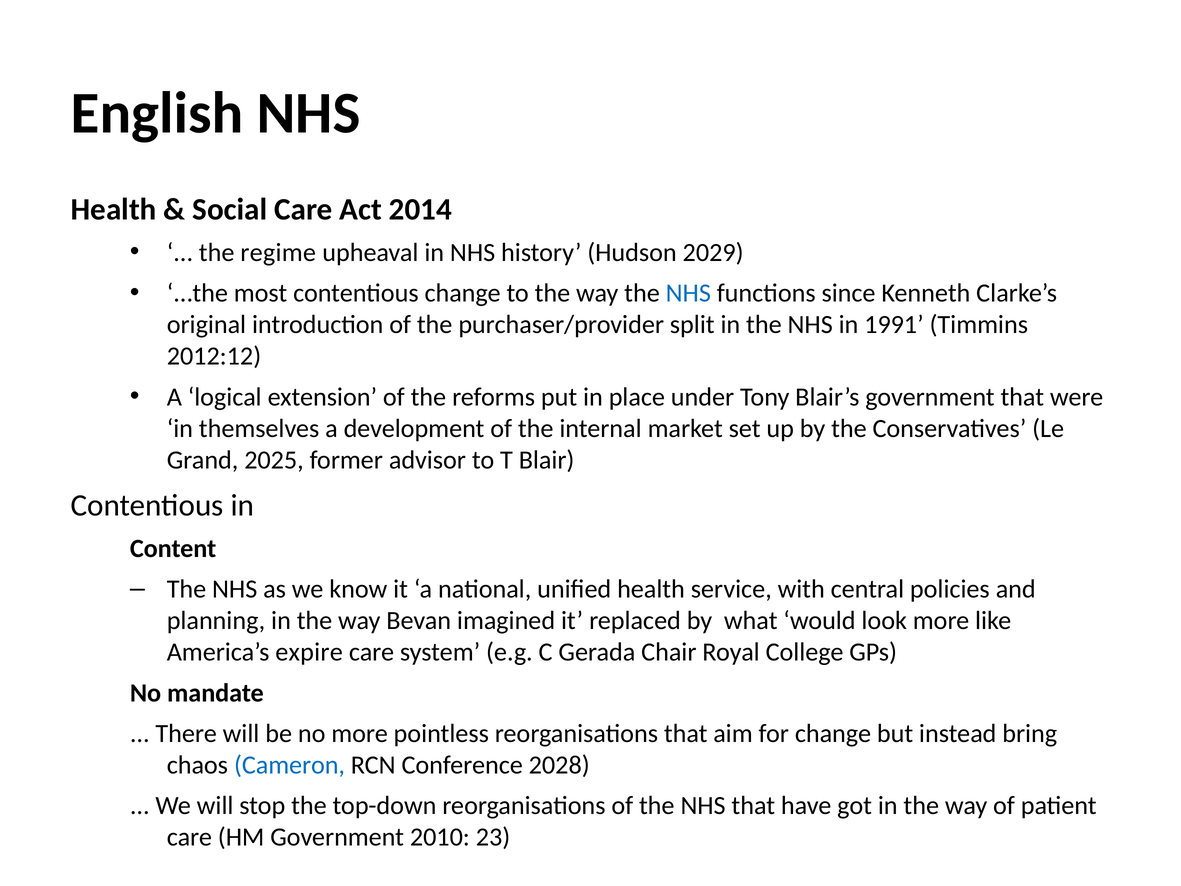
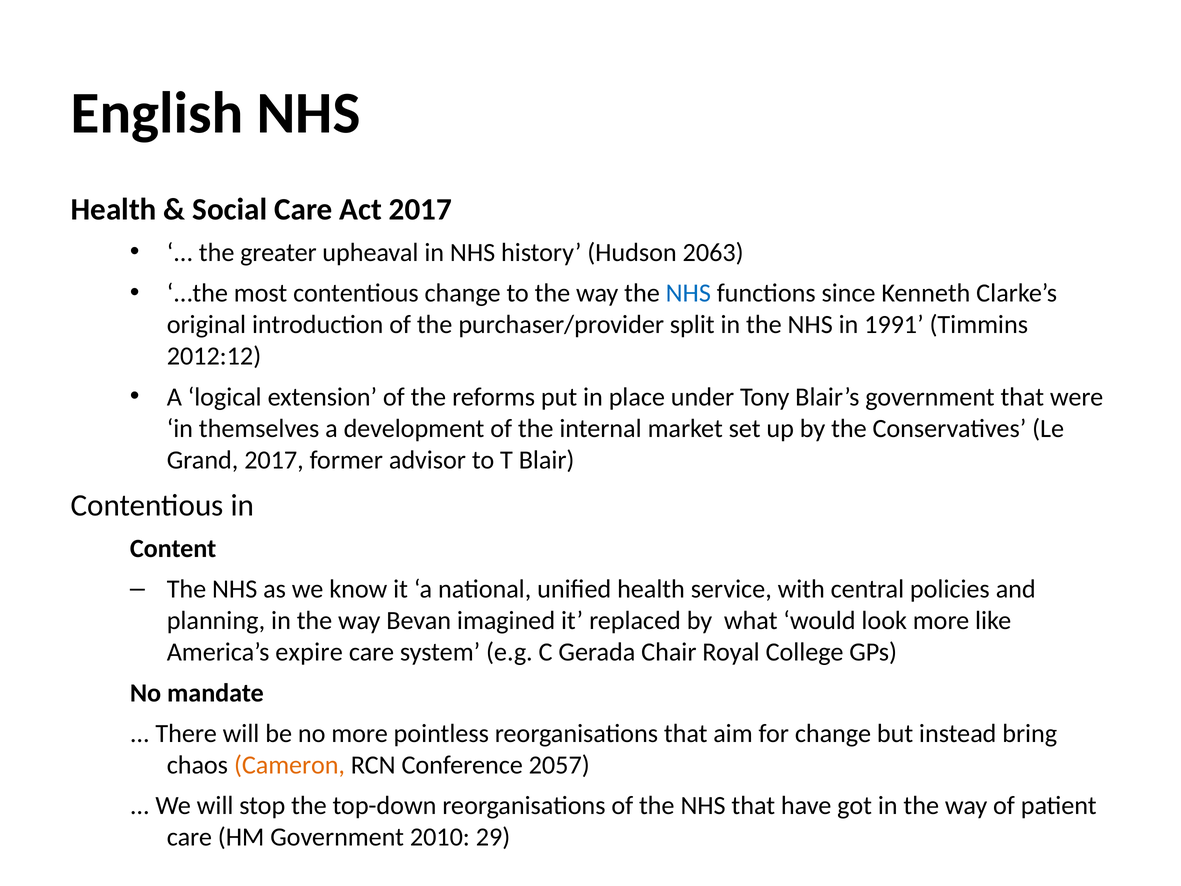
Act 2014: 2014 -> 2017
regime: regime -> greater
2029: 2029 -> 2063
Grand 2025: 2025 -> 2017
Cameron colour: blue -> orange
2028: 2028 -> 2057
23: 23 -> 29
